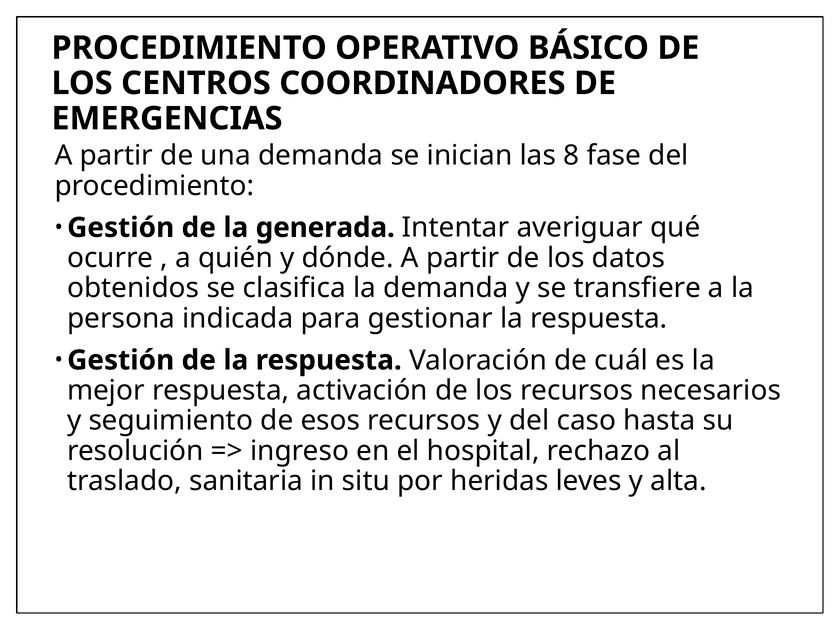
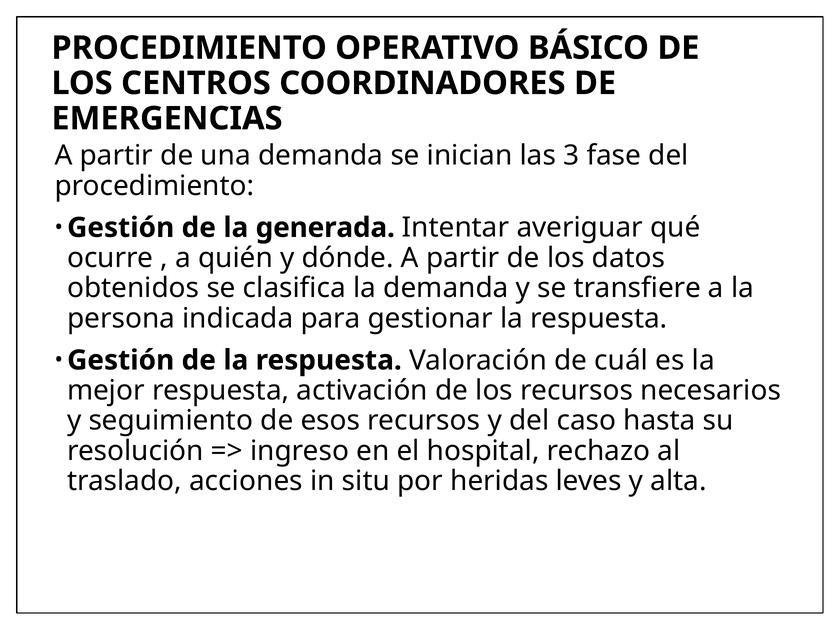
8: 8 -> 3
sanitaria: sanitaria -> acciones
